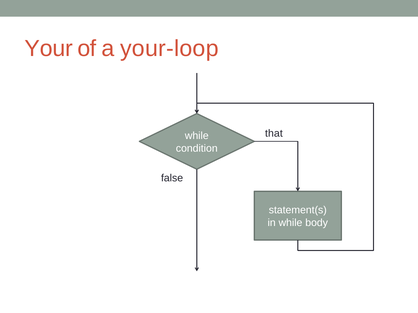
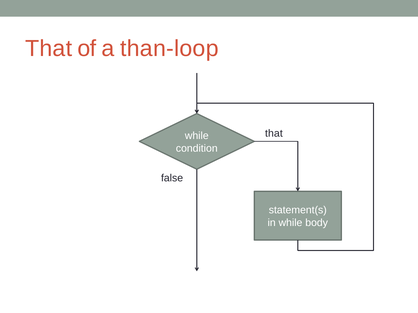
Your at (49, 49): Your -> That
your-loop: your-loop -> than-loop
